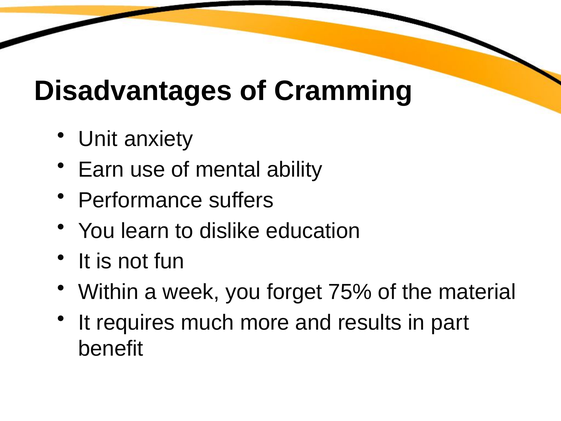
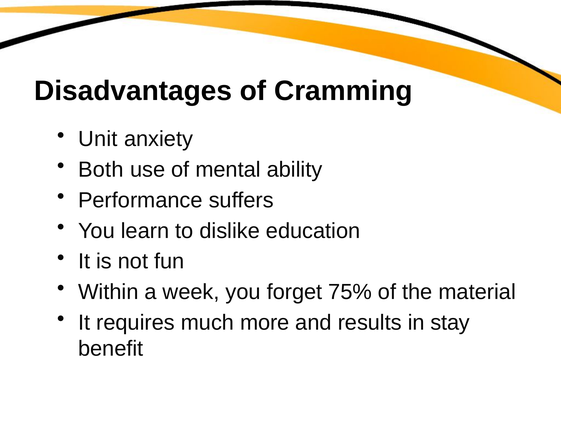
Earn: Earn -> Both
part: part -> stay
